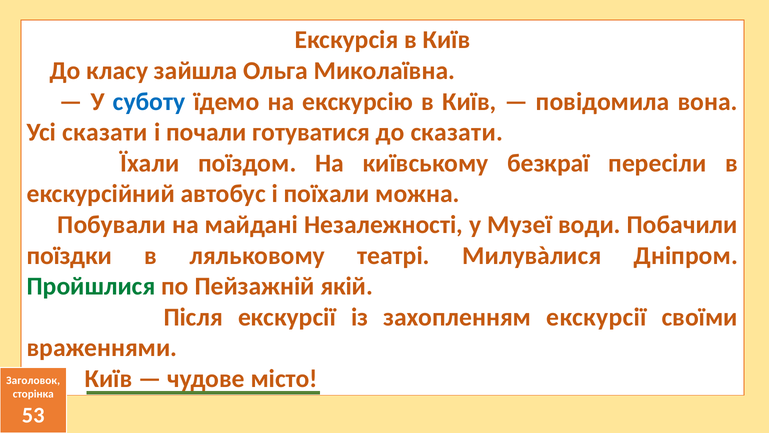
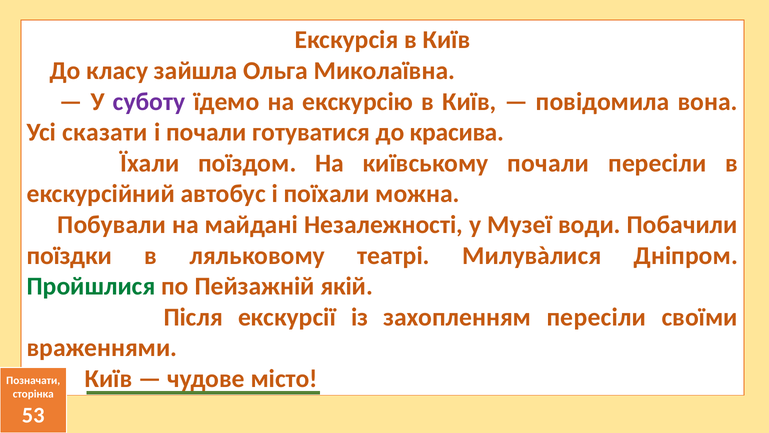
суботу colour: blue -> purple
до сказати: сказати -> красива
київському безкраї: безкраї -> почали
захопленням екскурсії: екскурсії -> пересіли
Заголовок at (33, 380): Заголовок -> Позначати
